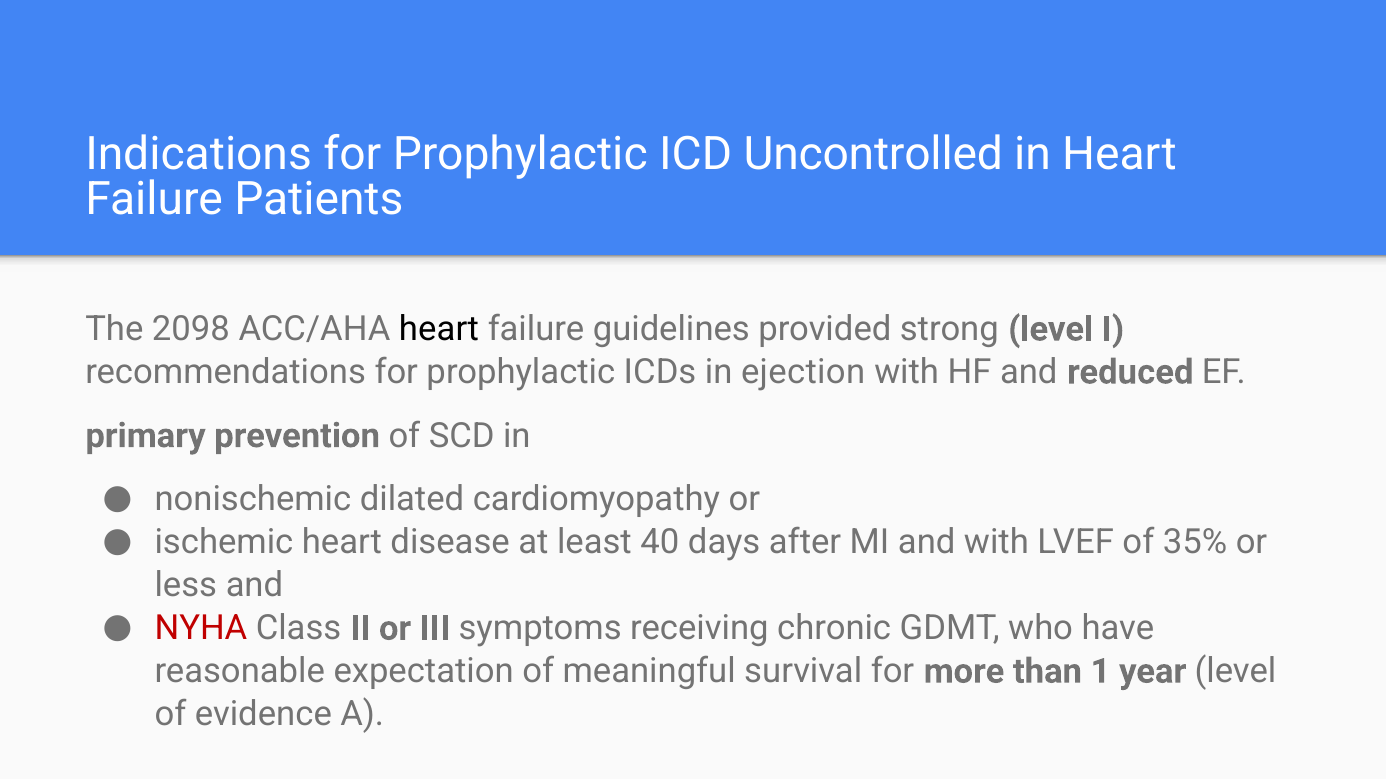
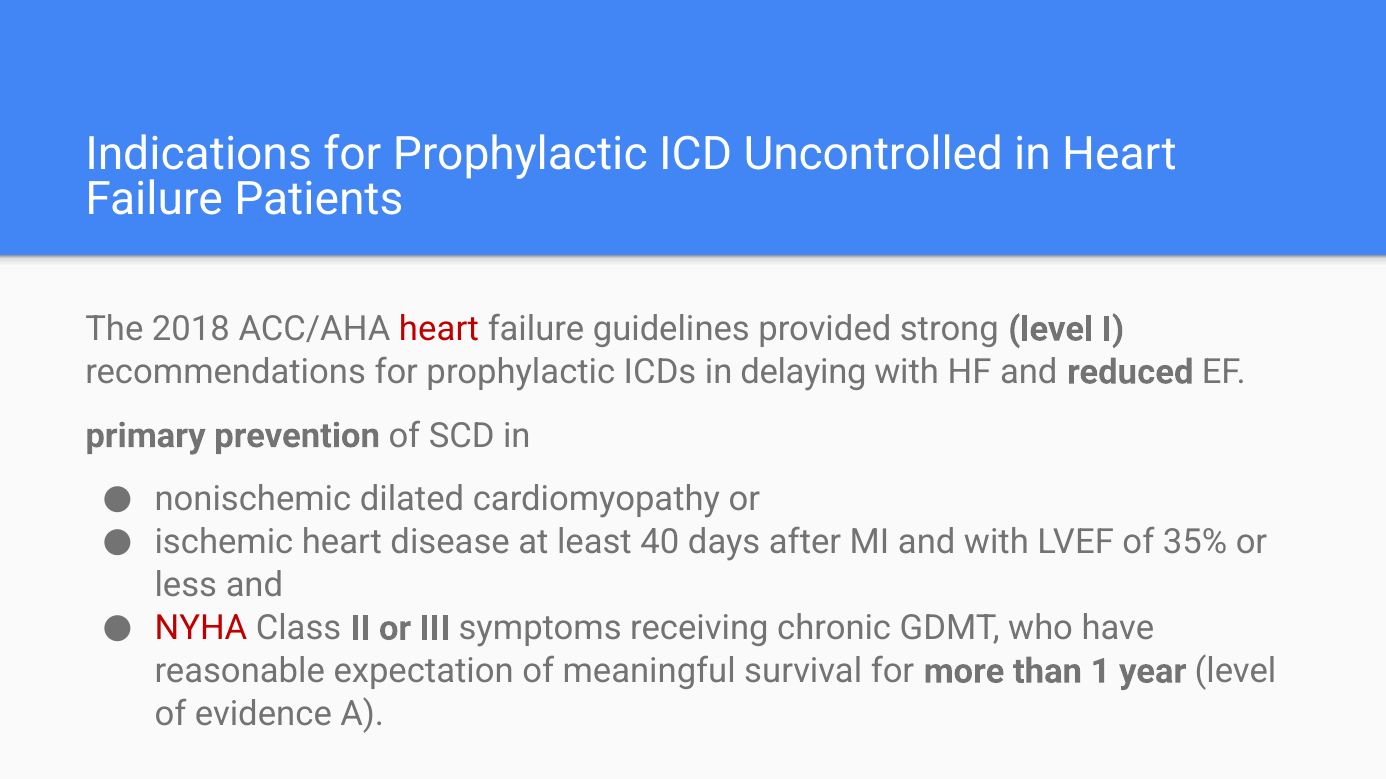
2098: 2098 -> 2018
heart at (439, 329) colour: black -> red
ejection: ejection -> delaying
